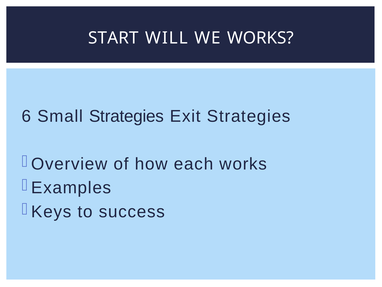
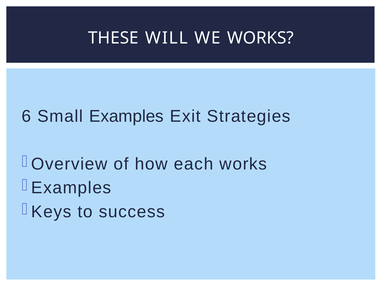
START: START -> THESE
Small Strategies: Strategies -> Examples
